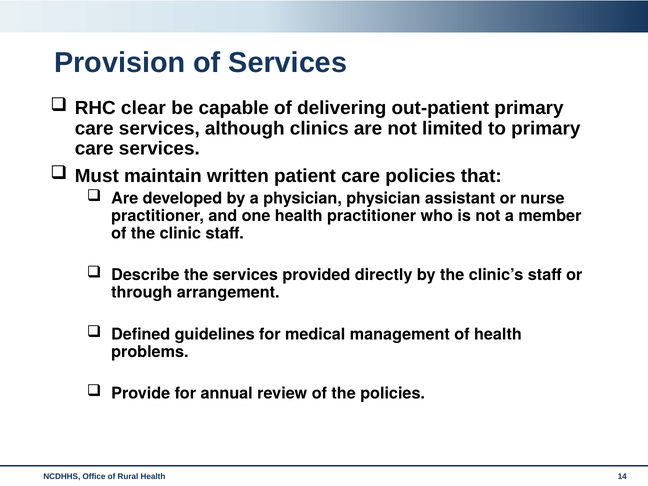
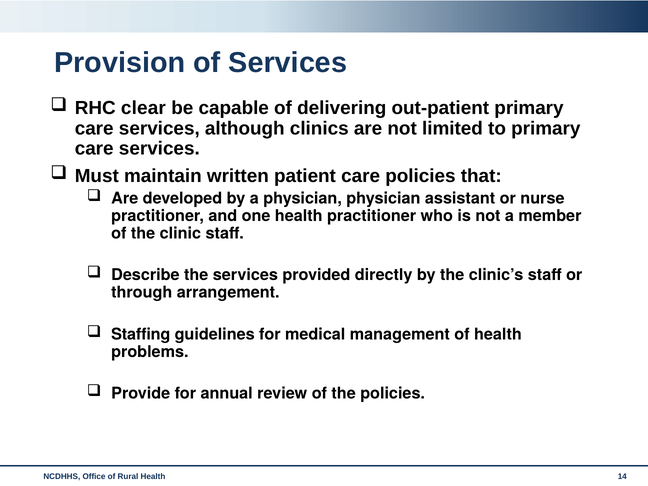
Defined: Defined -> Staffing
